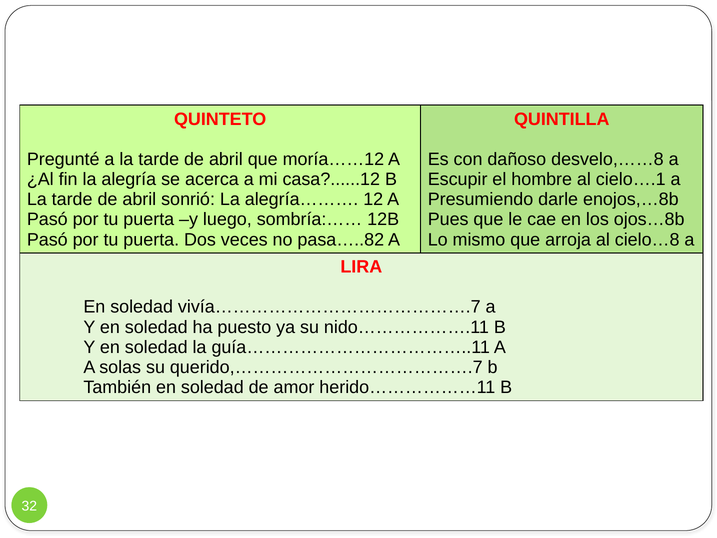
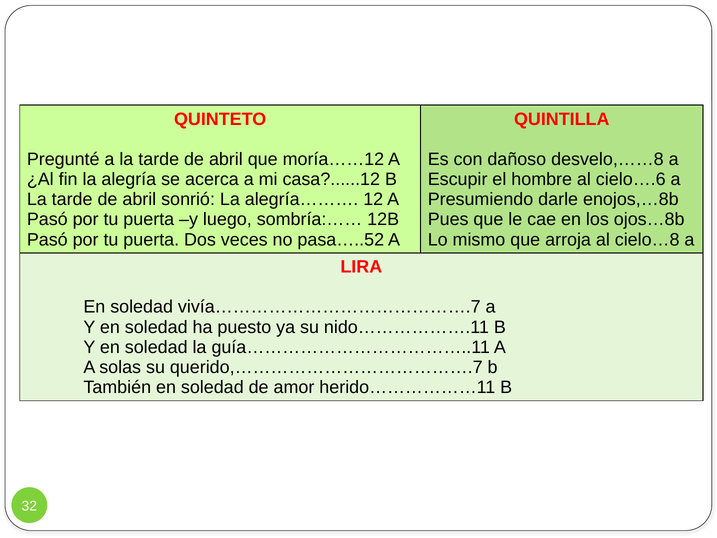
cielo….1: cielo….1 -> cielo….6
pasa…..82: pasa…..82 -> pasa…..52
